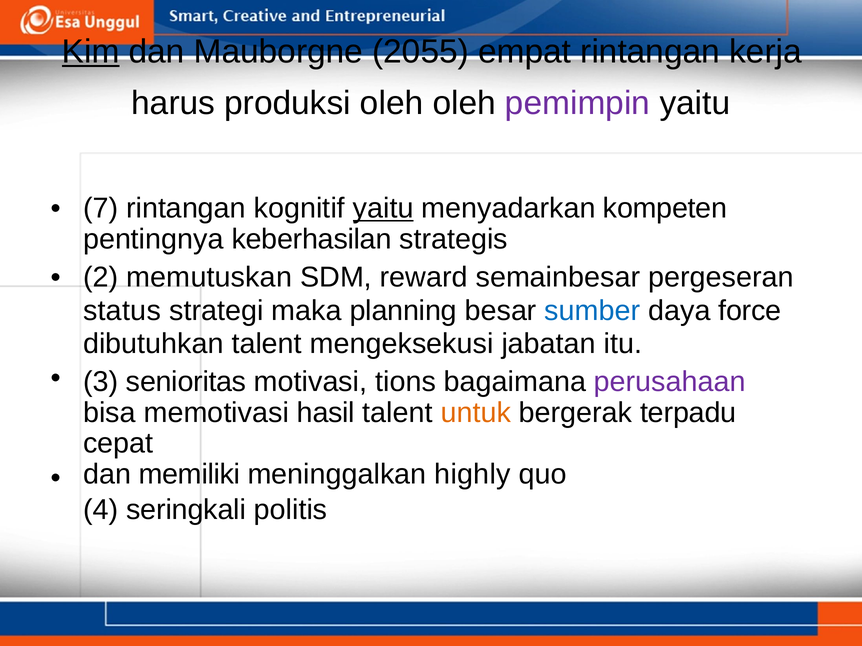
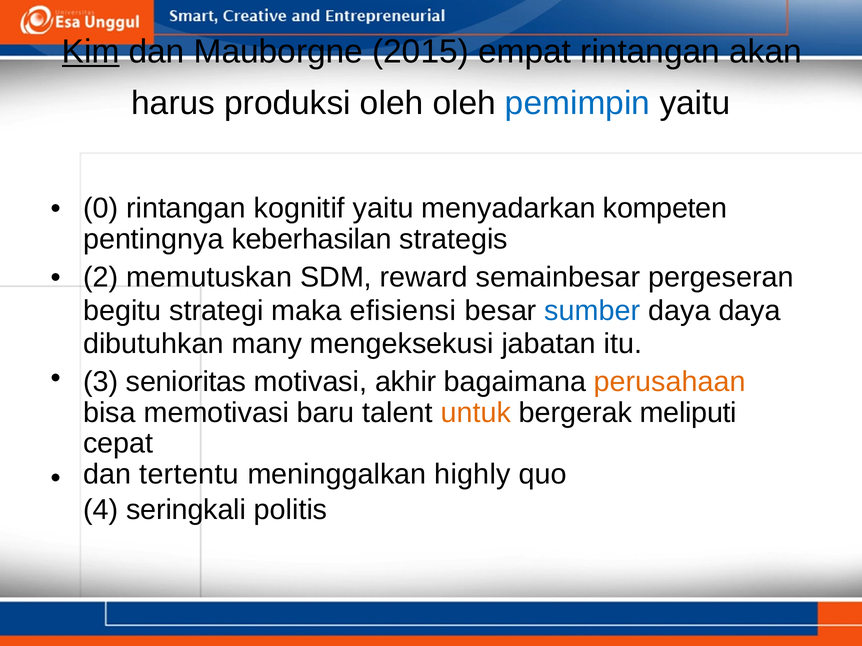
2055: 2055 -> 2015
kerja: kerja -> akan
pemimpin colour: purple -> blue
7: 7 -> 0
yaitu at (383, 209) underline: present -> none
status: status -> begitu
planning: planning -> efisiensi
daya force: force -> daya
dibutuhkan talent: talent -> many
tions: tions -> akhir
perusahaan colour: purple -> orange
hasil: hasil -> baru
terpadu: terpadu -> meliputi
memiliki: memiliki -> tertentu
